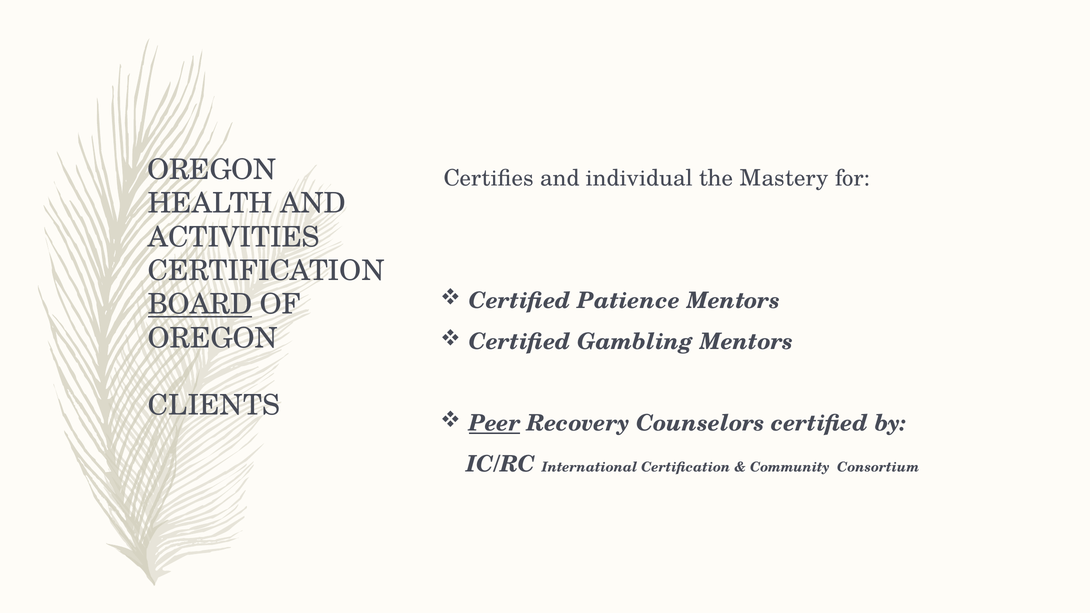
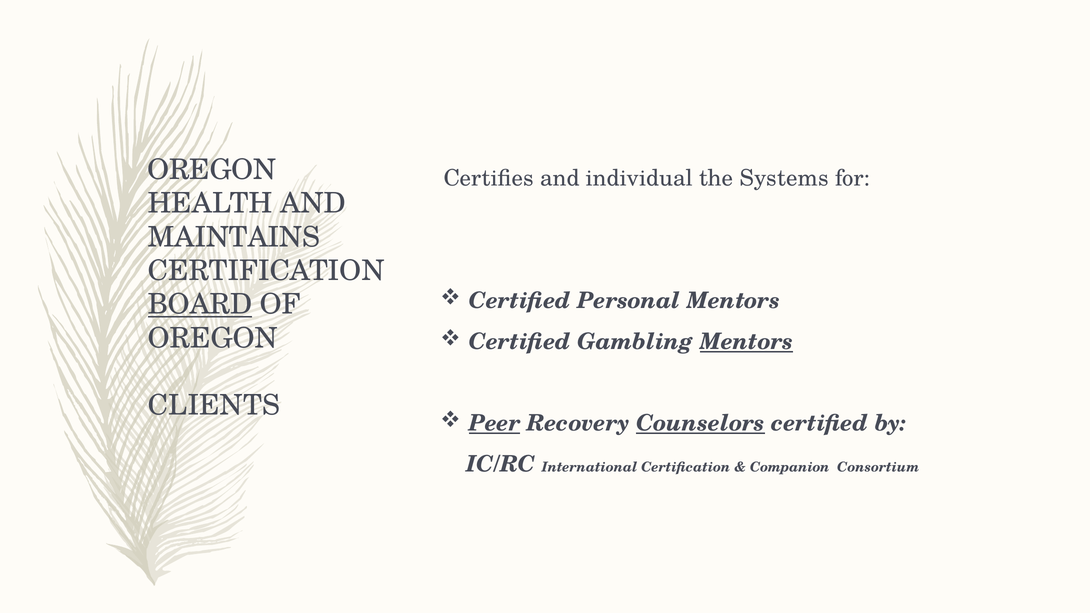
Mastery: Mastery -> Systems
ACTIVITIES: ACTIVITIES -> MAINTAINS
Patience: Patience -> Personal
Mentors at (747, 342) underline: none -> present
Counselors underline: none -> present
Community: Community -> Companion
